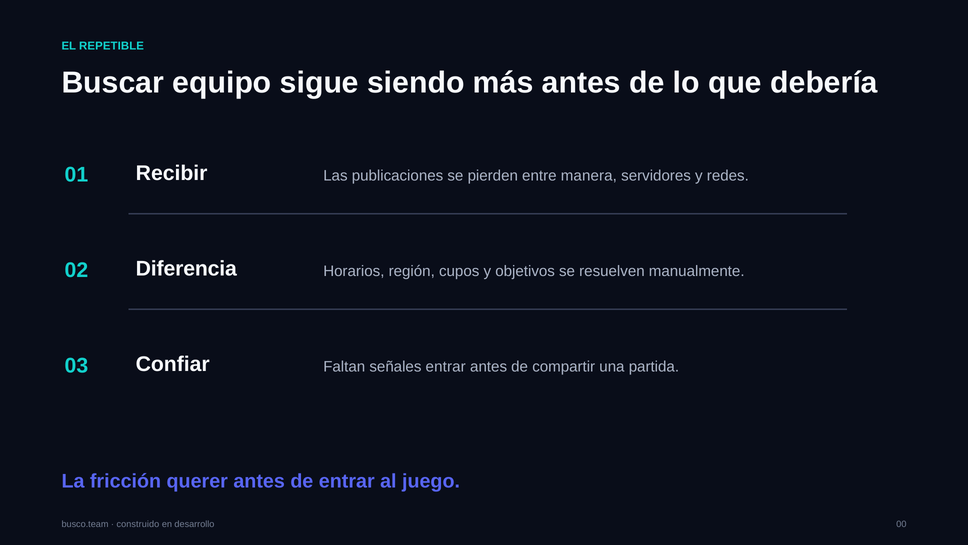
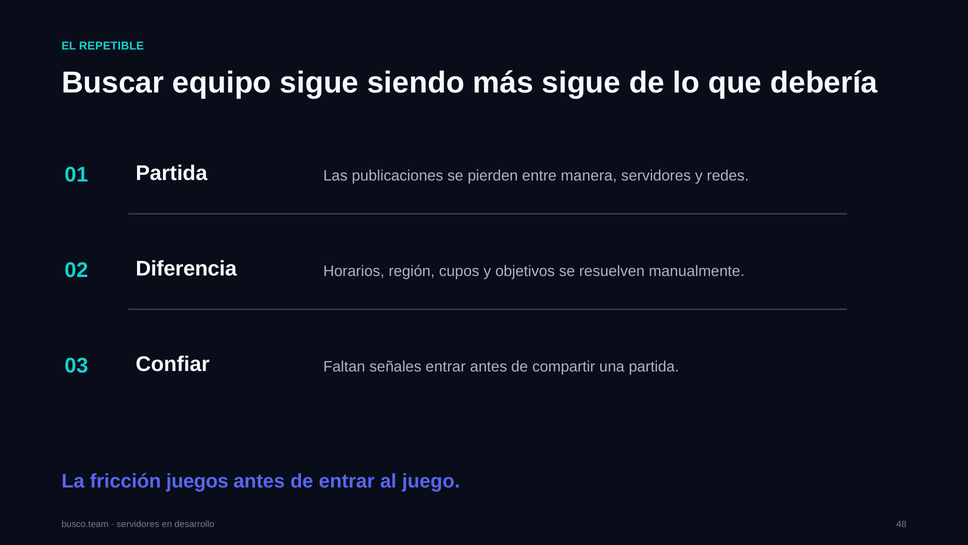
más antes: antes -> sigue
01 Recibir: Recibir -> Partida
querer: querer -> juegos
construido at (138, 524): construido -> servidores
00: 00 -> 48
